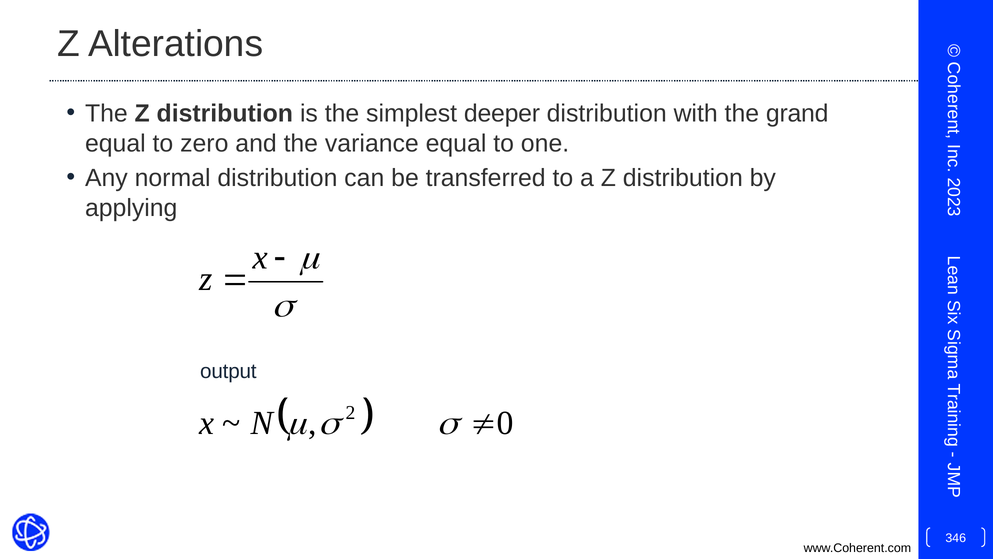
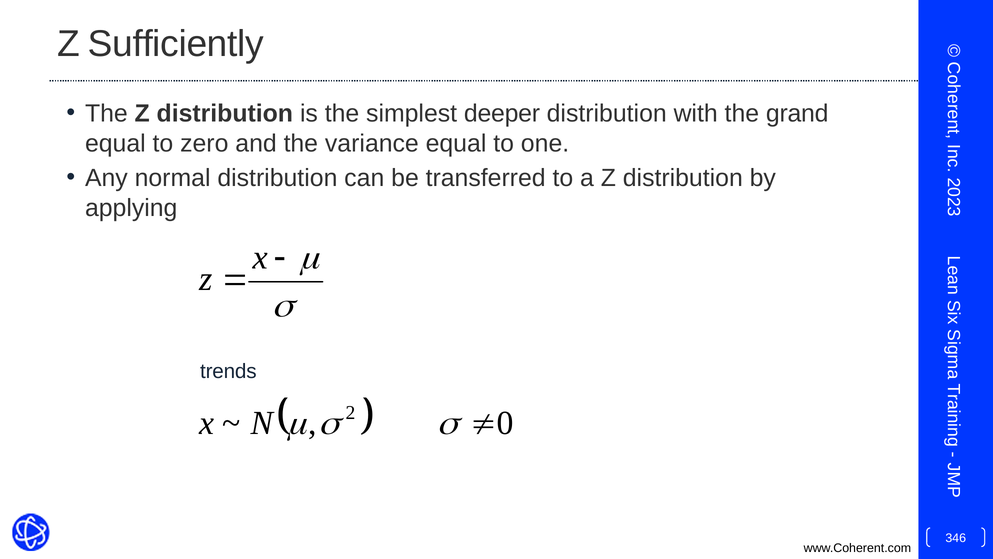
Alterations: Alterations -> Sufficiently
output: output -> trends
